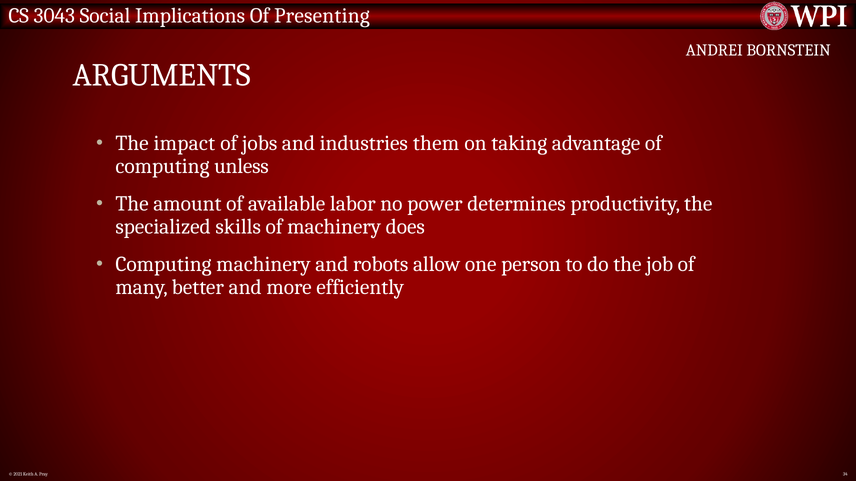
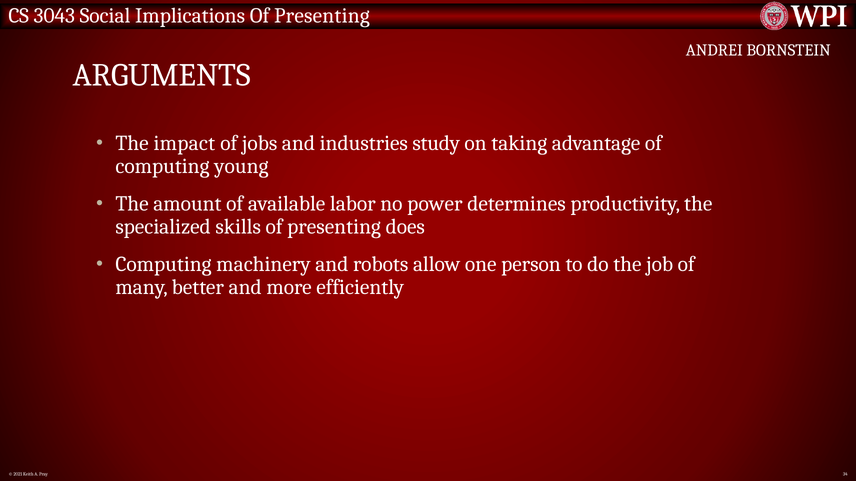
them: them -> study
unless: unless -> young
skills of machinery: machinery -> presenting
